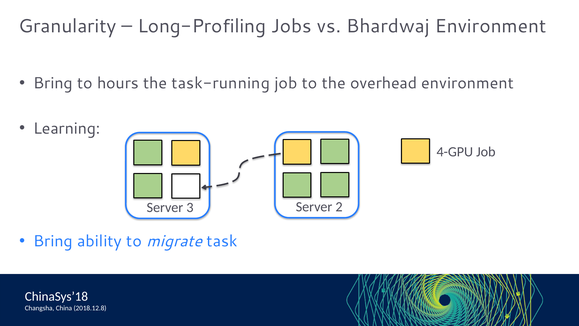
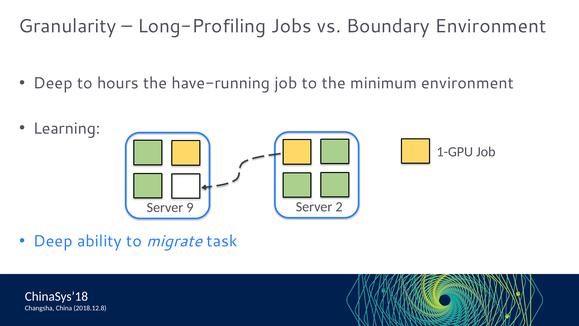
Bhardwaj: Bhardwaj -> Boundary
Bring at (53, 83): Bring -> Deep
task-running: task-running -> have-running
overhead: overhead -> minimum
4-GPU: 4-GPU -> 1-GPU
3: 3 -> 9
Bring at (53, 241): Bring -> Deep
